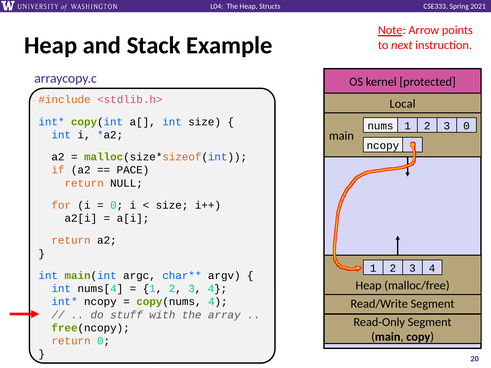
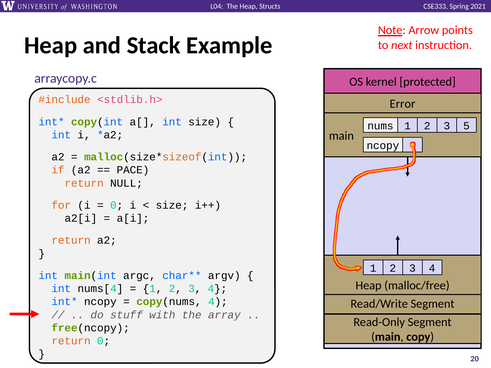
Local: Local -> Error
3 0: 0 -> 5
